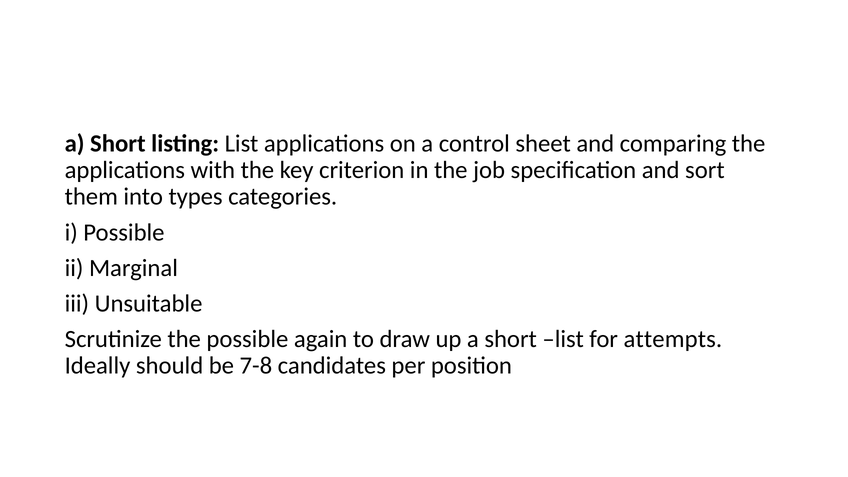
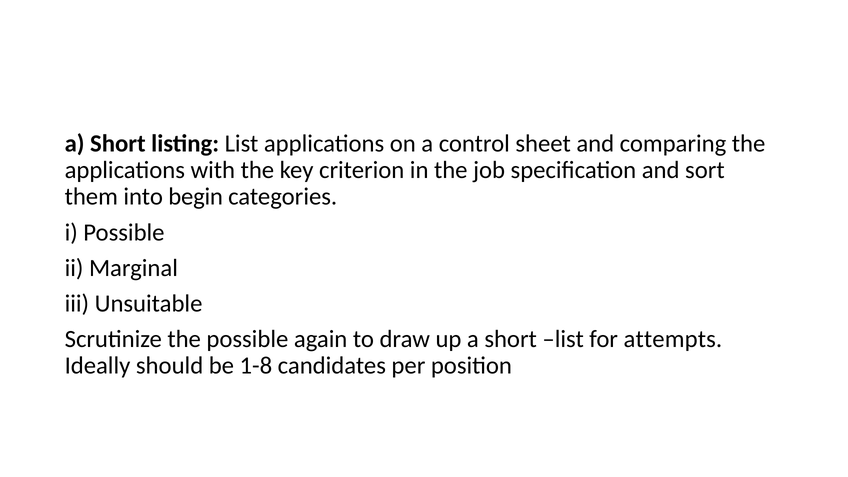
types: types -> begin
7-8: 7-8 -> 1-8
